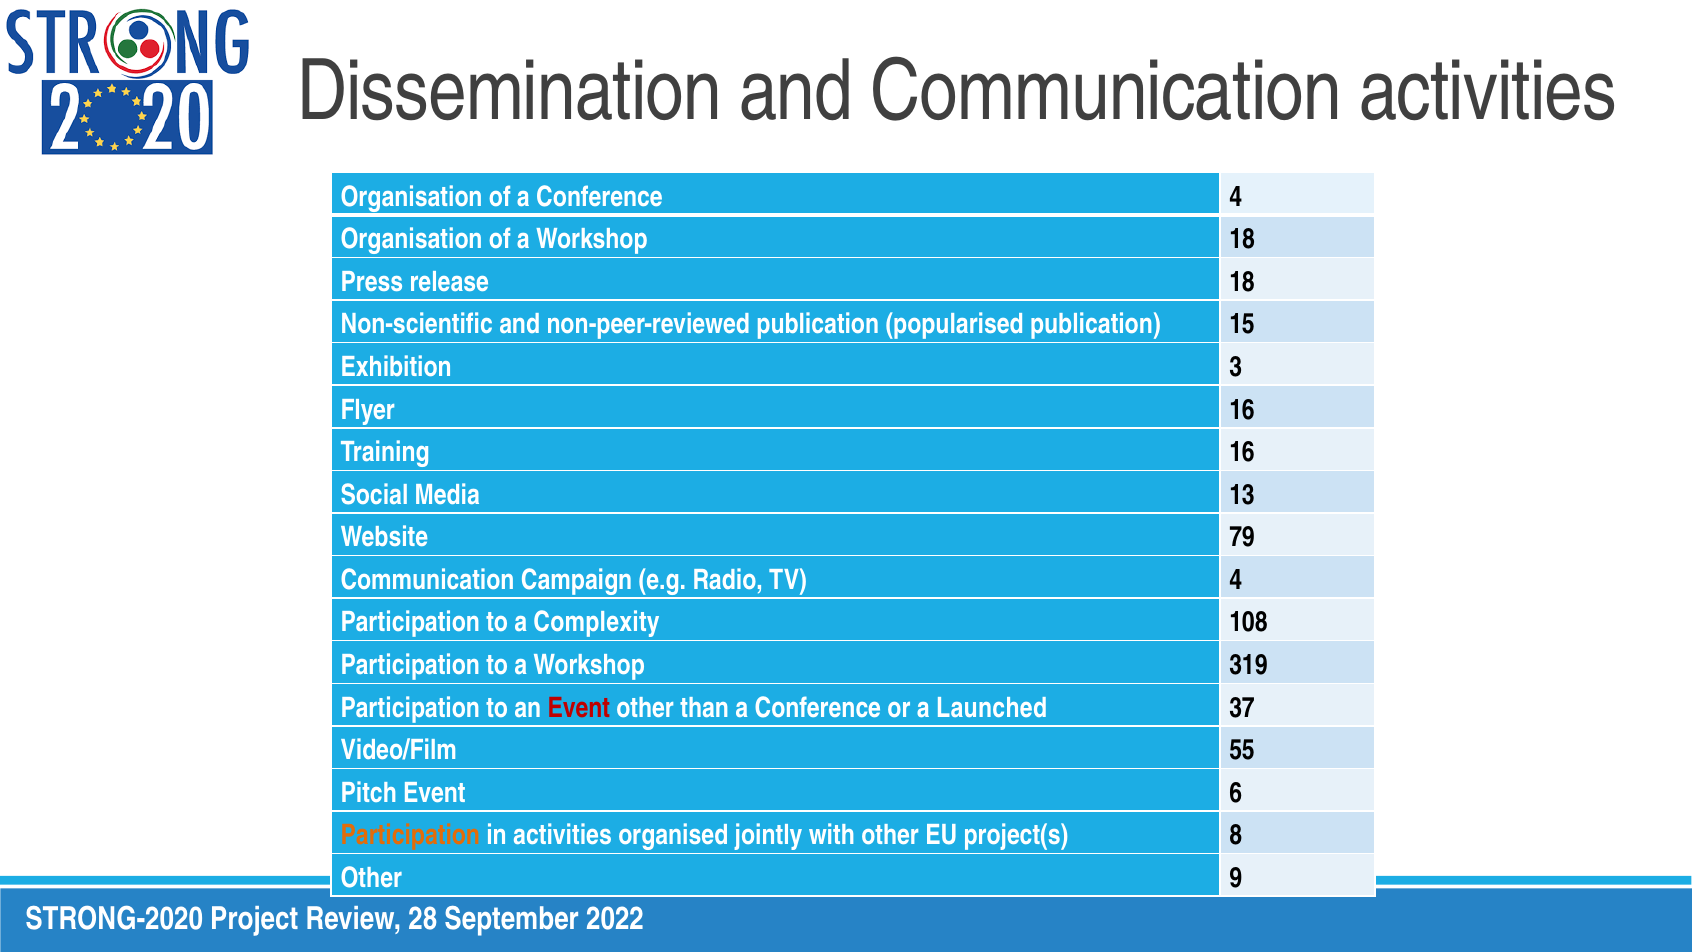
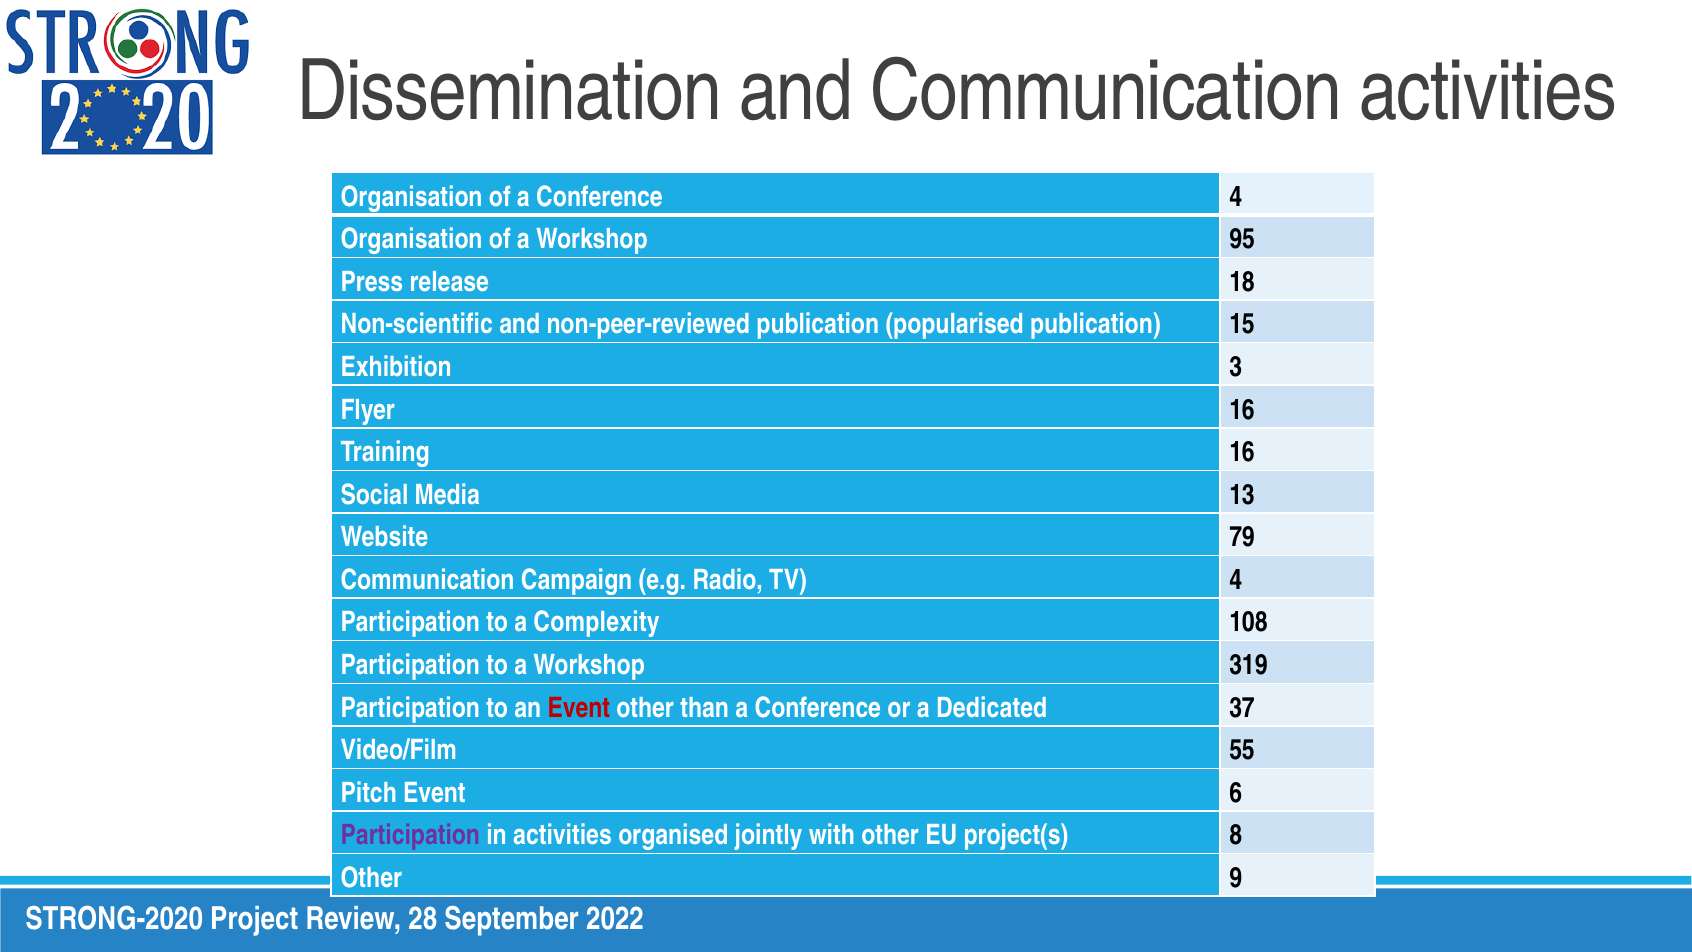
Workshop 18: 18 -> 95
Launched: Launched -> Dedicated
Participation at (410, 835) colour: orange -> purple
